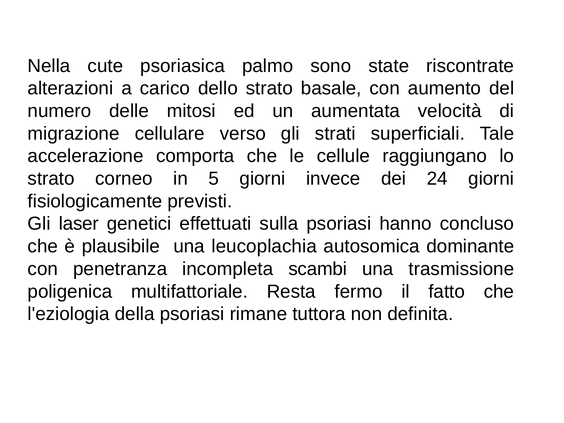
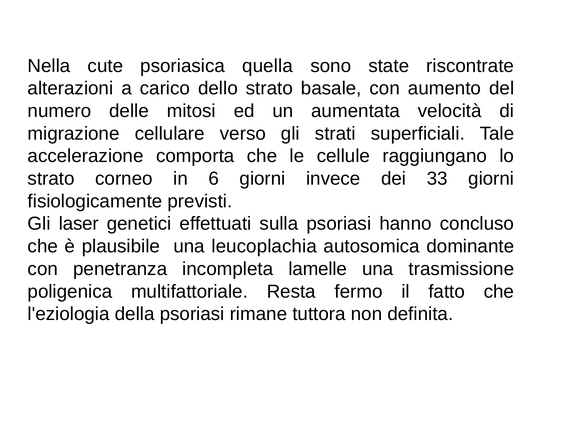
palmo: palmo -> quella
5: 5 -> 6
24: 24 -> 33
scambi: scambi -> lamelle
